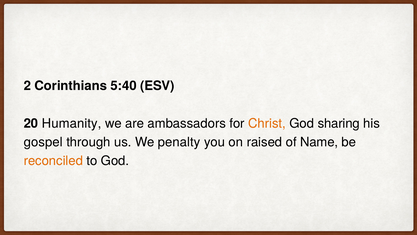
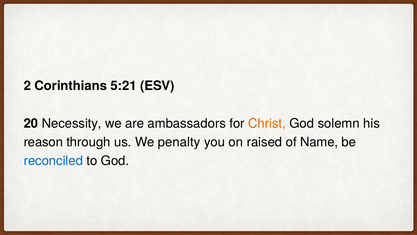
5:40: 5:40 -> 5:21
Humanity: Humanity -> Necessity
sharing: sharing -> solemn
gospel: gospel -> reason
reconciled colour: orange -> blue
